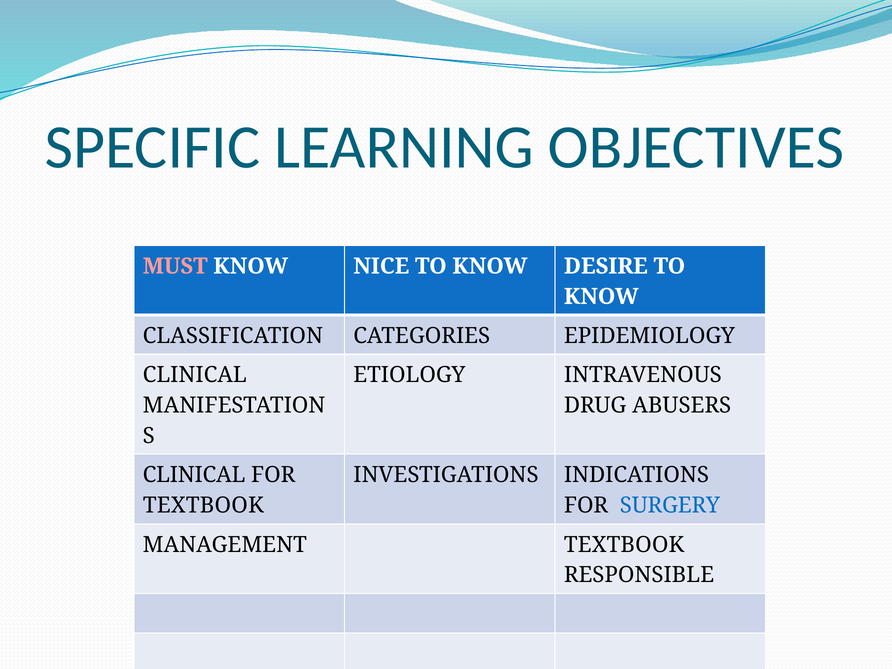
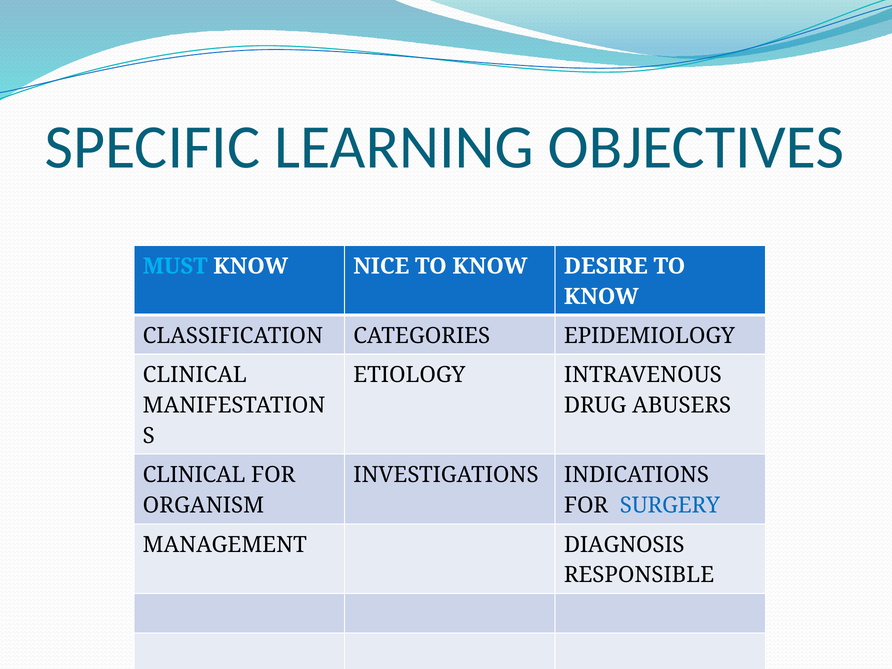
MUST colour: pink -> light blue
TEXTBOOK at (203, 505): TEXTBOOK -> ORGANISM
MANAGEMENT TEXTBOOK: TEXTBOOK -> DIAGNOSIS
